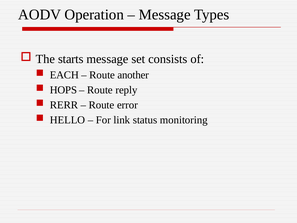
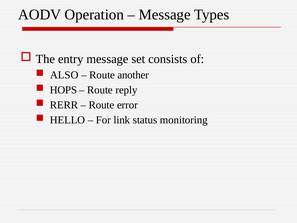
starts: starts -> entry
EACH: EACH -> ALSO
